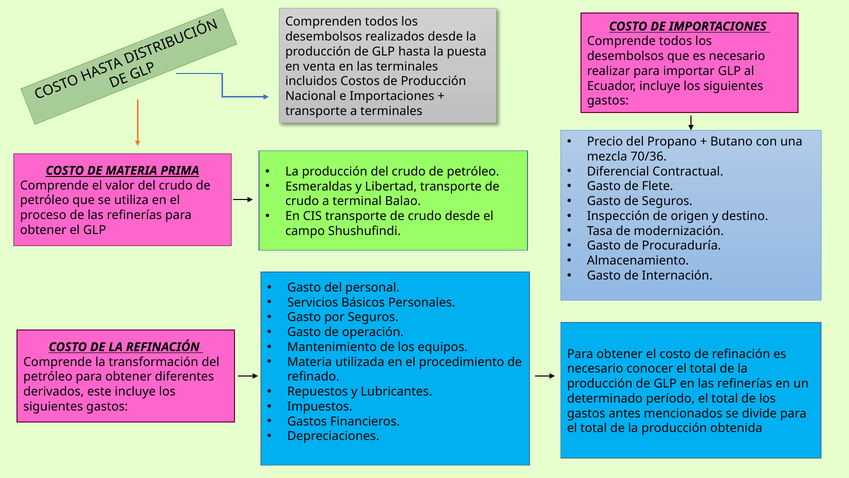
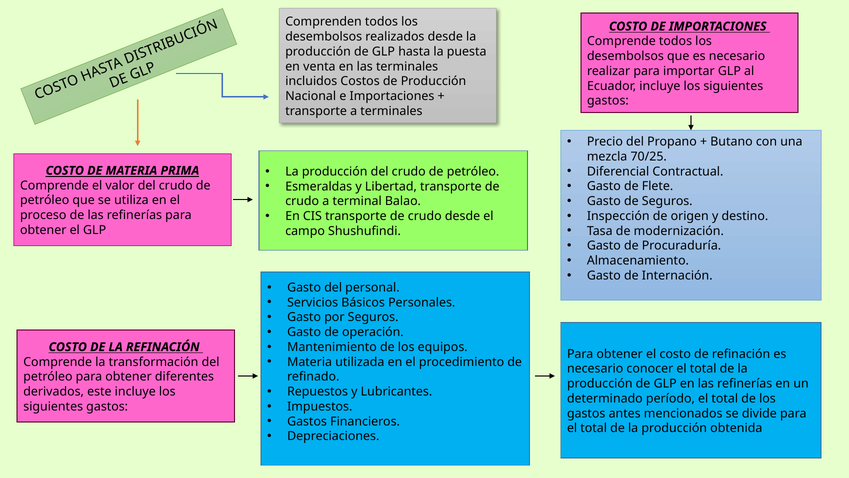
70/36: 70/36 -> 70/25
